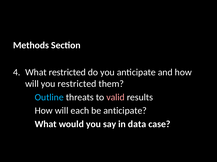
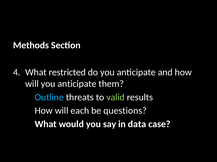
will you restricted: restricted -> anticipate
valid colour: pink -> light green
be anticipate: anticipate -> questions
